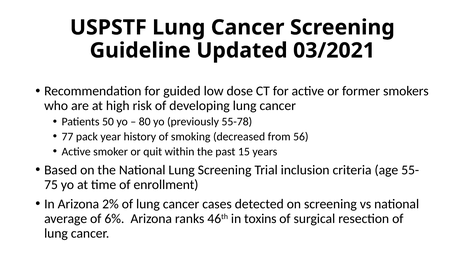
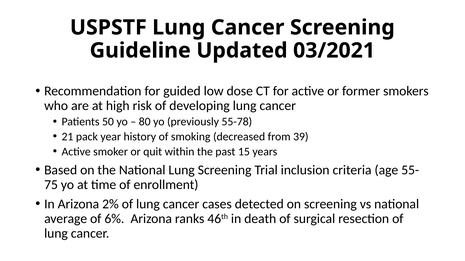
77: 77 -> 21
56: 56 -> 39
toxins: toxins -> death
